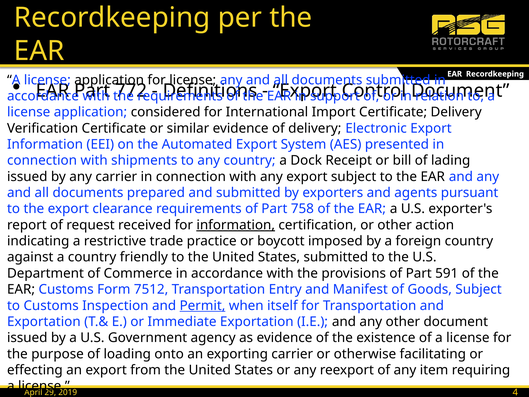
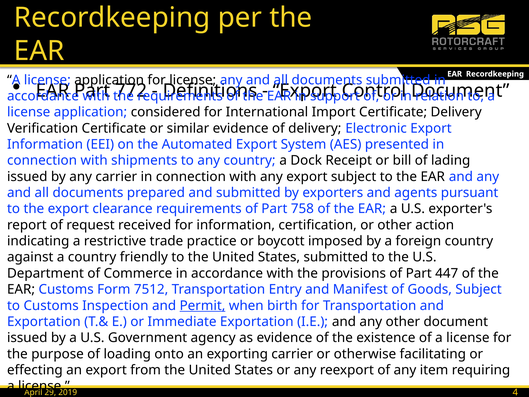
information at (236, 225) underline: present -> none
591: 591 -> 447
itself: itself -> birth
